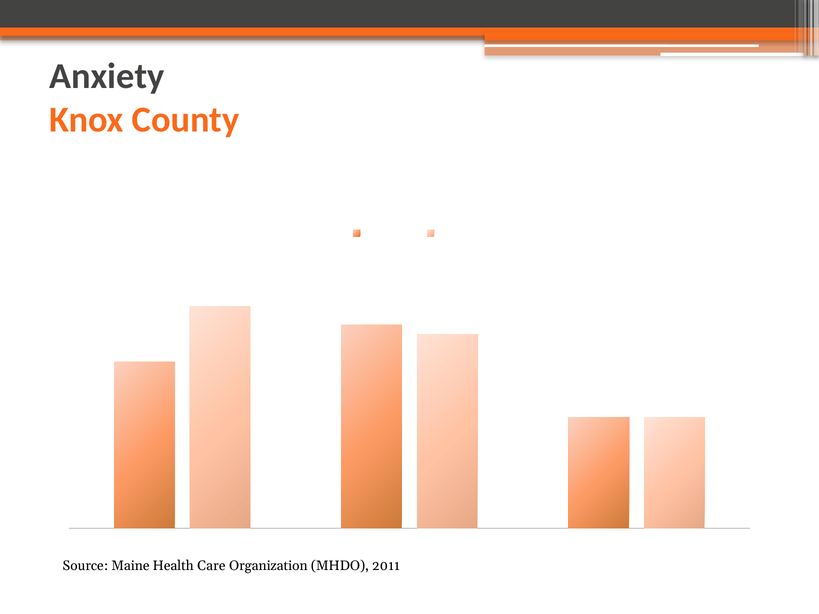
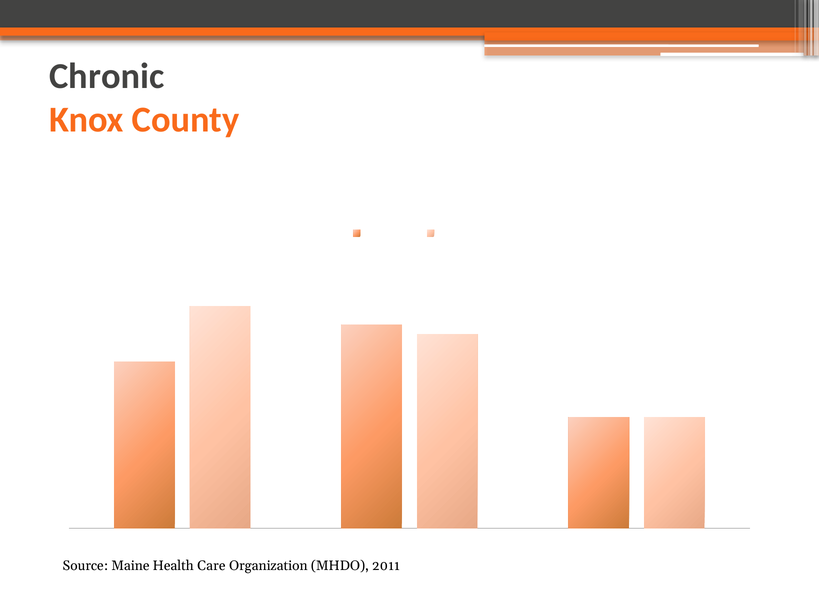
Anxiety: Anxiety -> Chronic
